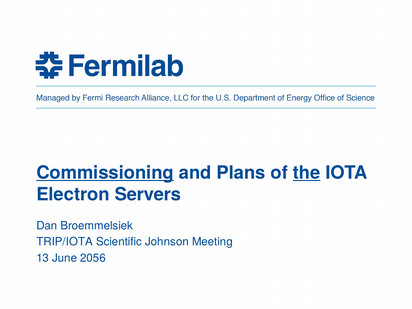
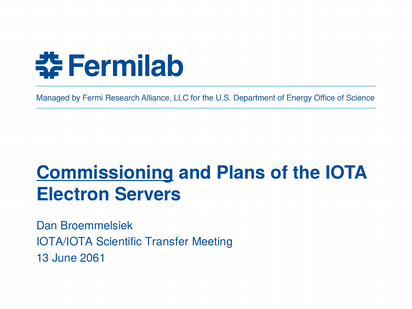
the underline: present -> none
TRIP/IOTA: TRIP/IOTA -> IOTA/IOTA
Johnson: Johnson -> Transfer
2056: 2056 -> 2061
